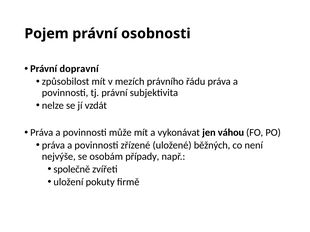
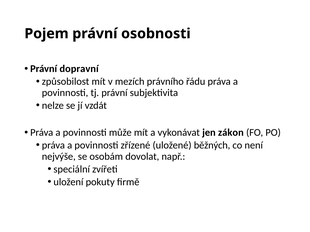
váhou: váhou -> zákon
případy: případy -> dovolat
společně: společně -> speciální
